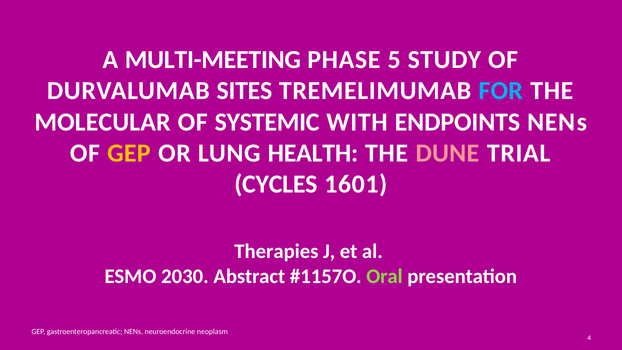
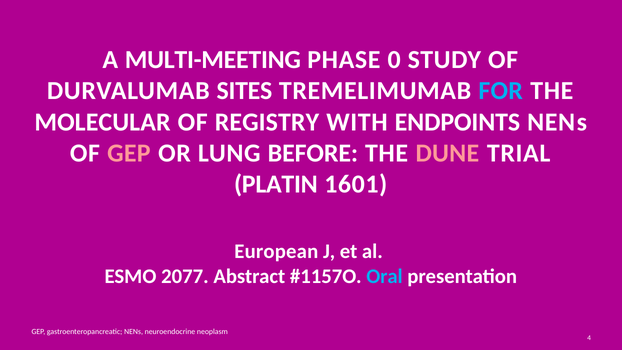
5: 5 -> 0
SYSTEMIC: SYSTEMIC -> REGISTRY
GEP at (129, 153) colour: yellow -> pink
HEALTH: HEALTH -> BEFORE
CYCLES: CYCLES -> PLATIN
Therapies: Therapies -> European
2030: 2030 -> 2077
Oral colour: light green -> light blue
